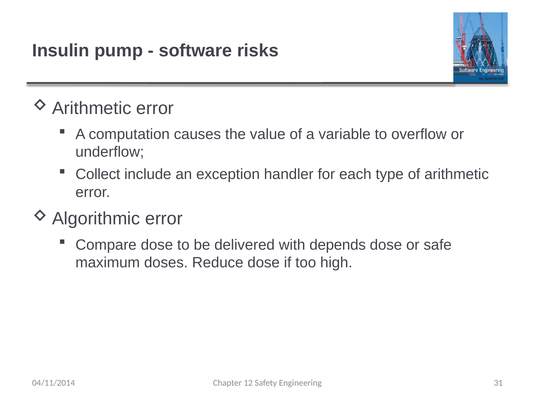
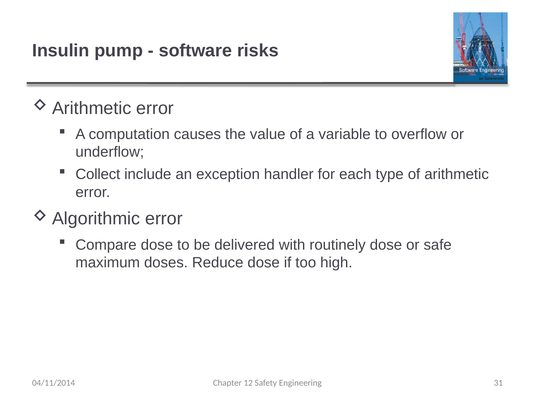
depends: depends -> routinely
